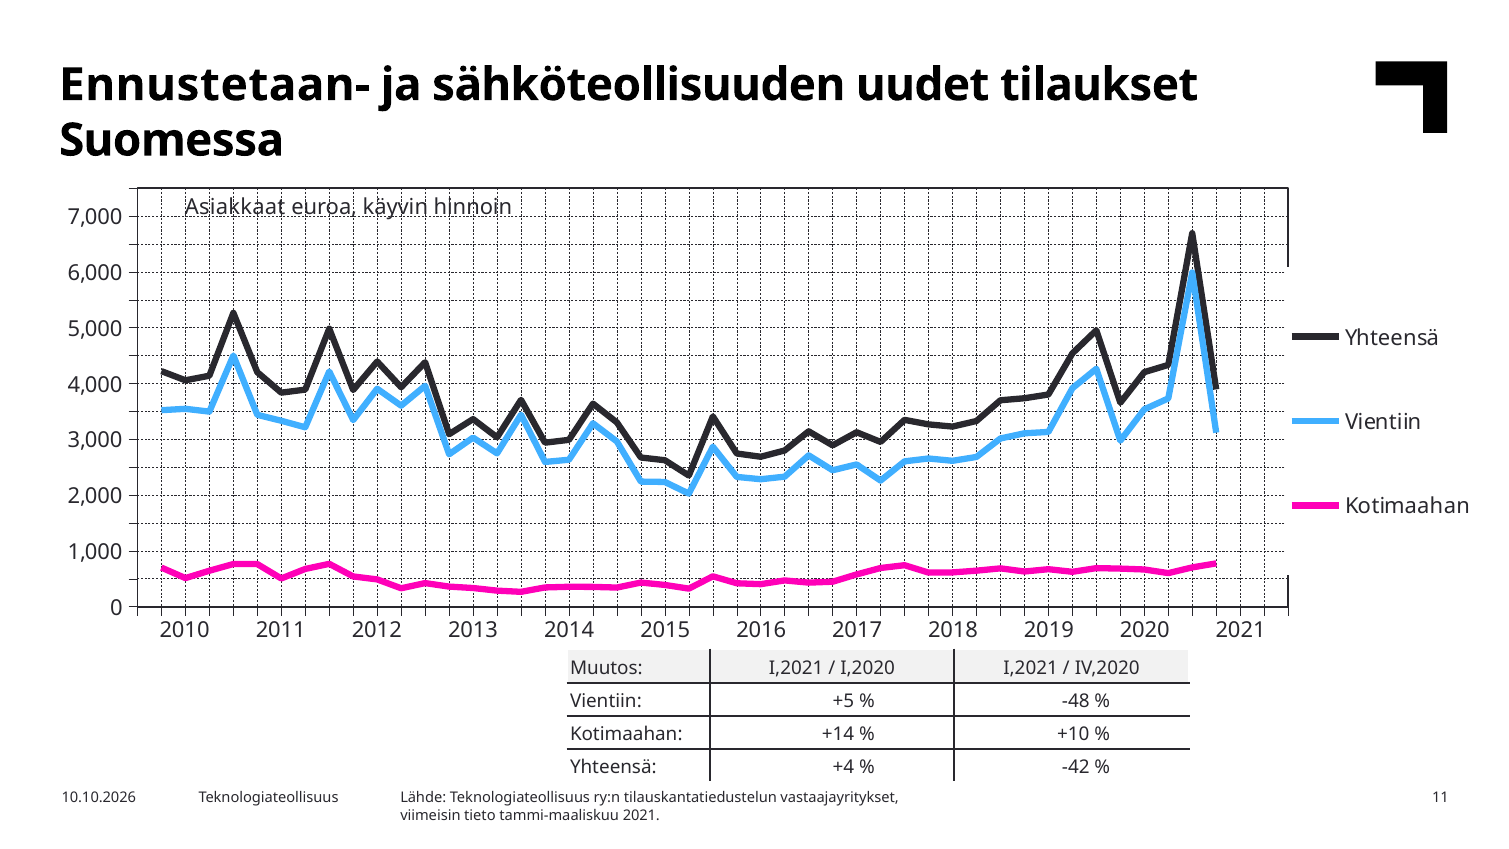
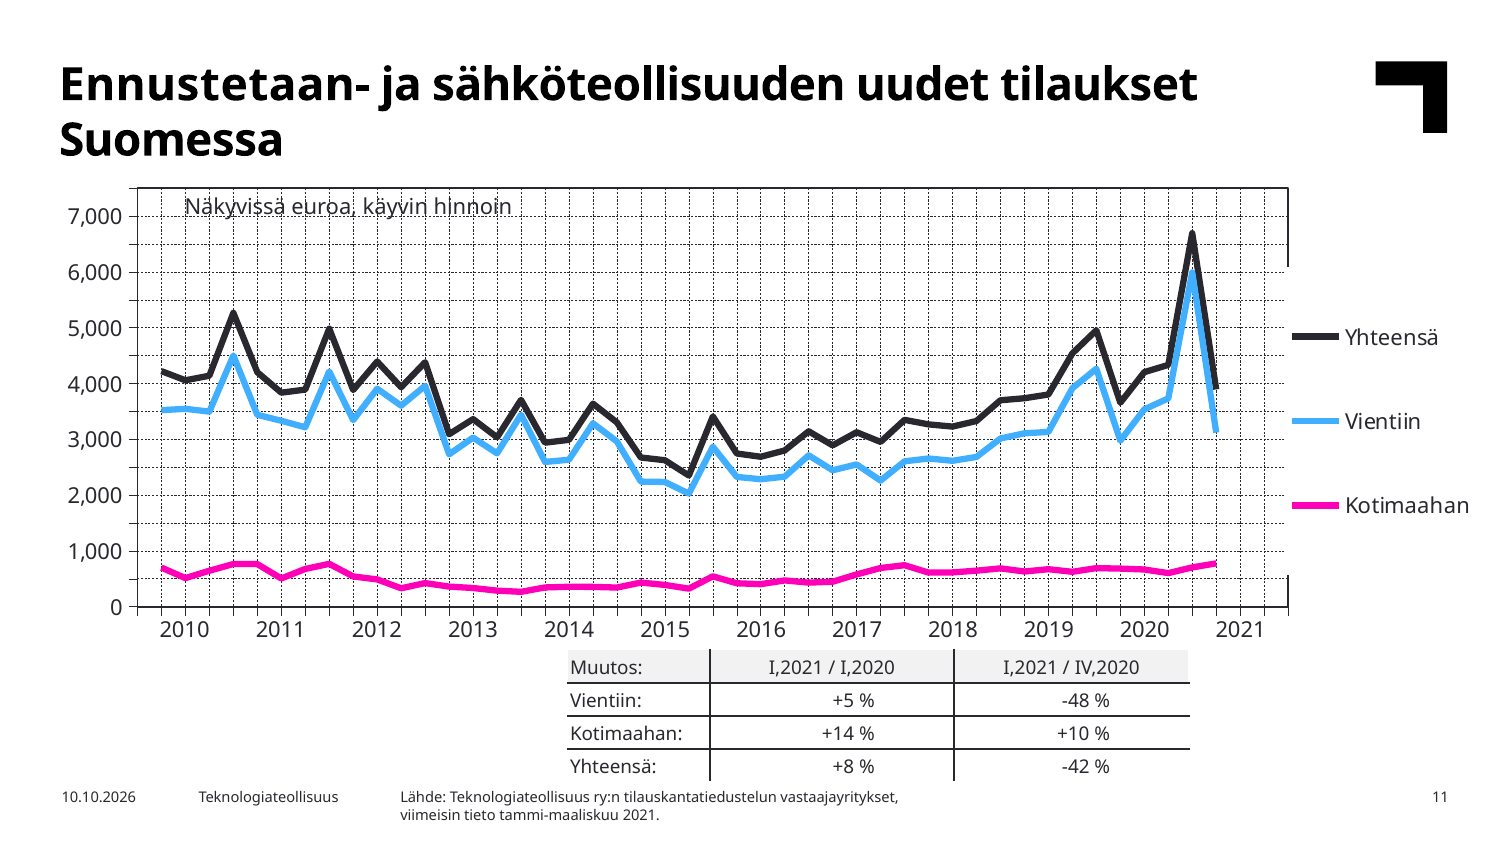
Asiakkaat: Asiakkaat -> Näkyvissä
+4: +4 -> +8
